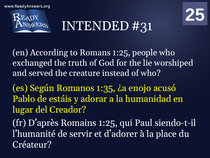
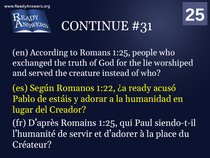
INTENDED: INTENDED -> CONTINUE
1:35: 1:35 -> 1:22
enojo: enojo -> ready
